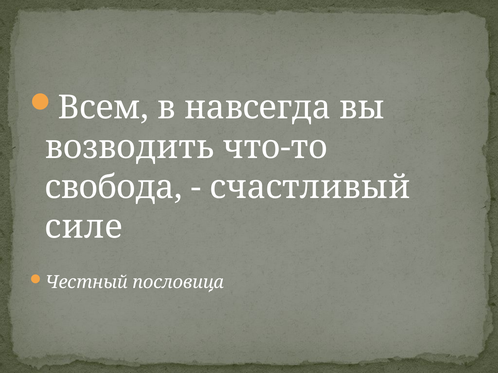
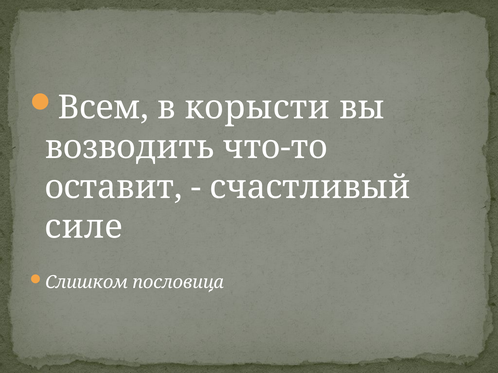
навсегда: навсегда -> корысти
свобода: свобода -> оставит
Честный: Честный -> Слишком
